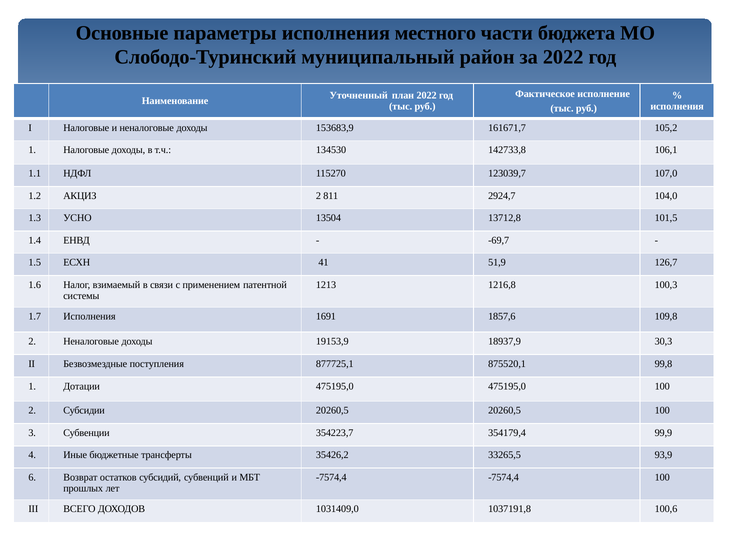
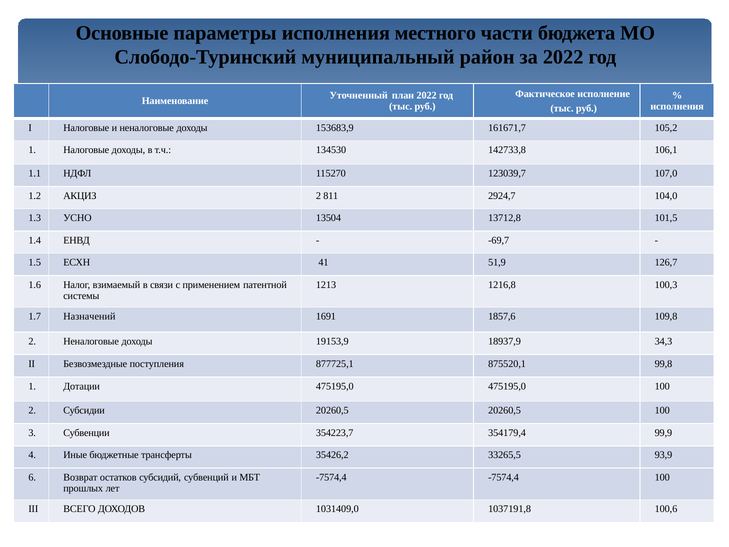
1.7 Исполнения: Исполнения -> Назначений
30,3: 30,3 -> 34,3
